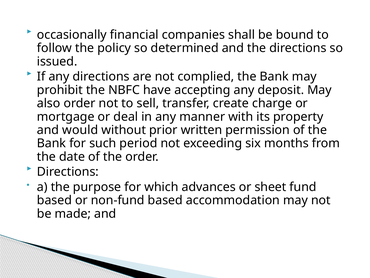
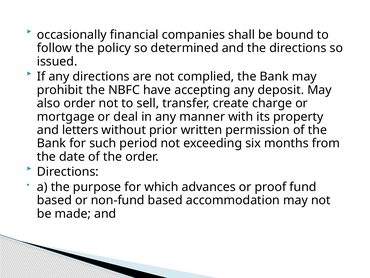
would: would -> letters
sheet: sheet -> proof
